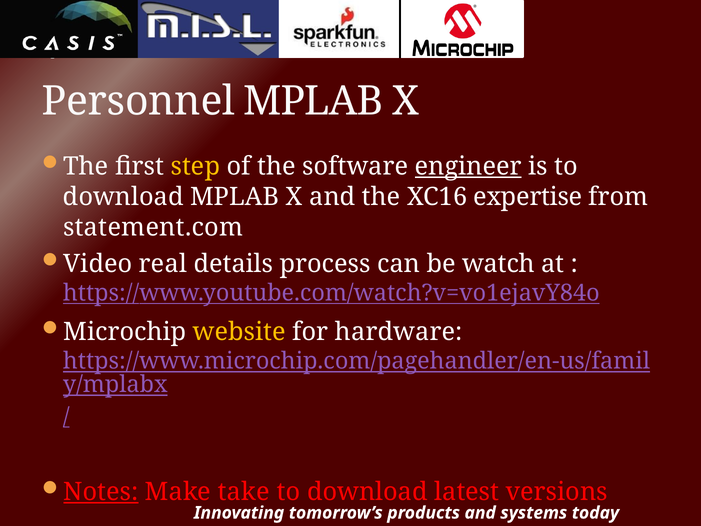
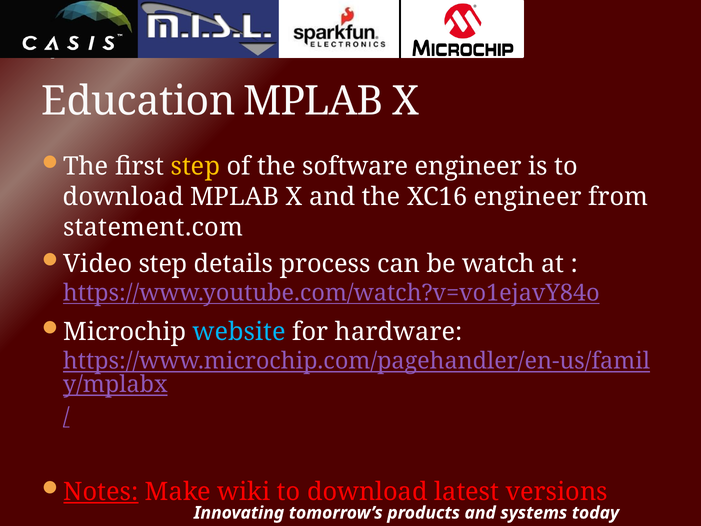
Personnel: Personnel -> Education
engineer at (468, 167) underline: present -> none
XC16 expertise: expertise -> engineer
Video real: real -> step
website colour: yellow -> light blue
take: take -> wiki
